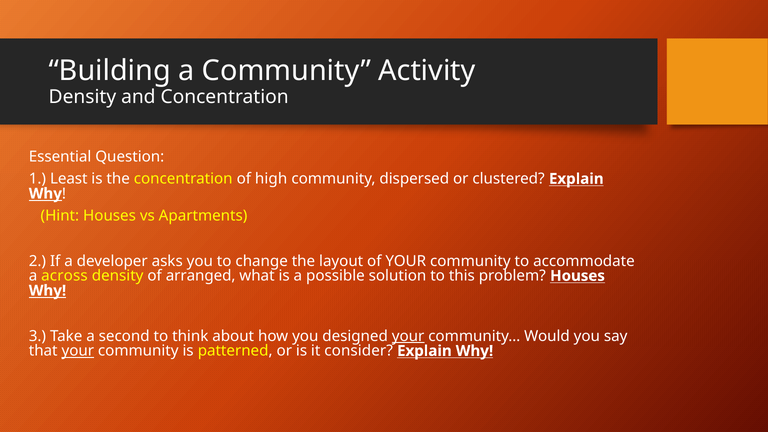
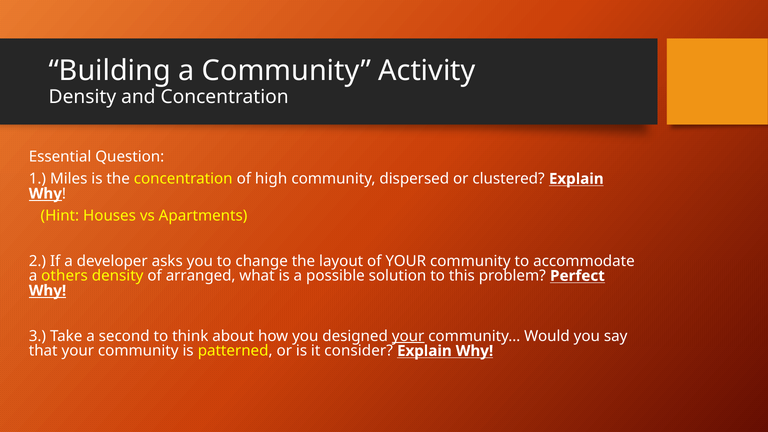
Least: Least -> Miles
across: across -> others
problem Houses: Houses -> Perfect
your at (78, 351) underline: present -> none
